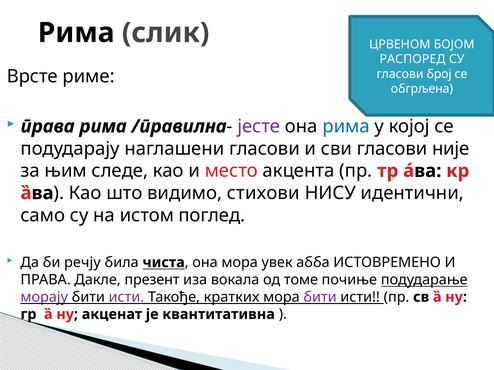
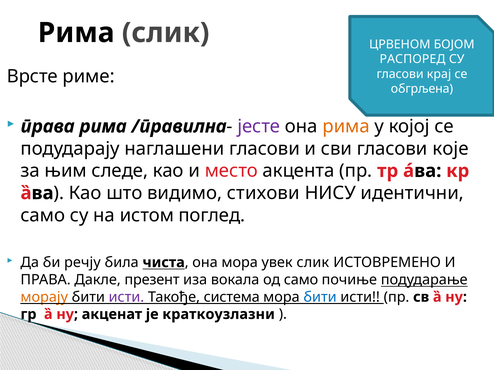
број: број -> крај
рима at (346, 127) colour: blue -> orange
није: није -> које
увек абба: абба -> слик
од томе: томе -> само
морају colour: purple -> orange
кратких: кратких -> система
бити at (320, 297) colour: purple -> blue
квантитативна: квантитативна -> краткоузлазни
